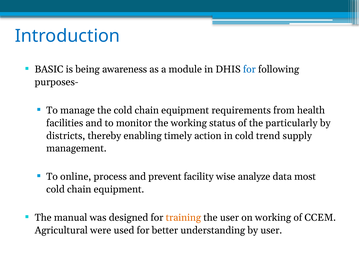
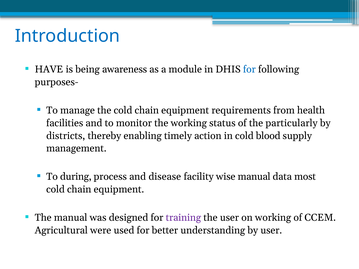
BASIC: BASIC -> HAVE
trend: trend -> blood
online: online -> during
prevent: prevent -> disease
wise analyze: analyze -> manual
training colour: orange -> purple
